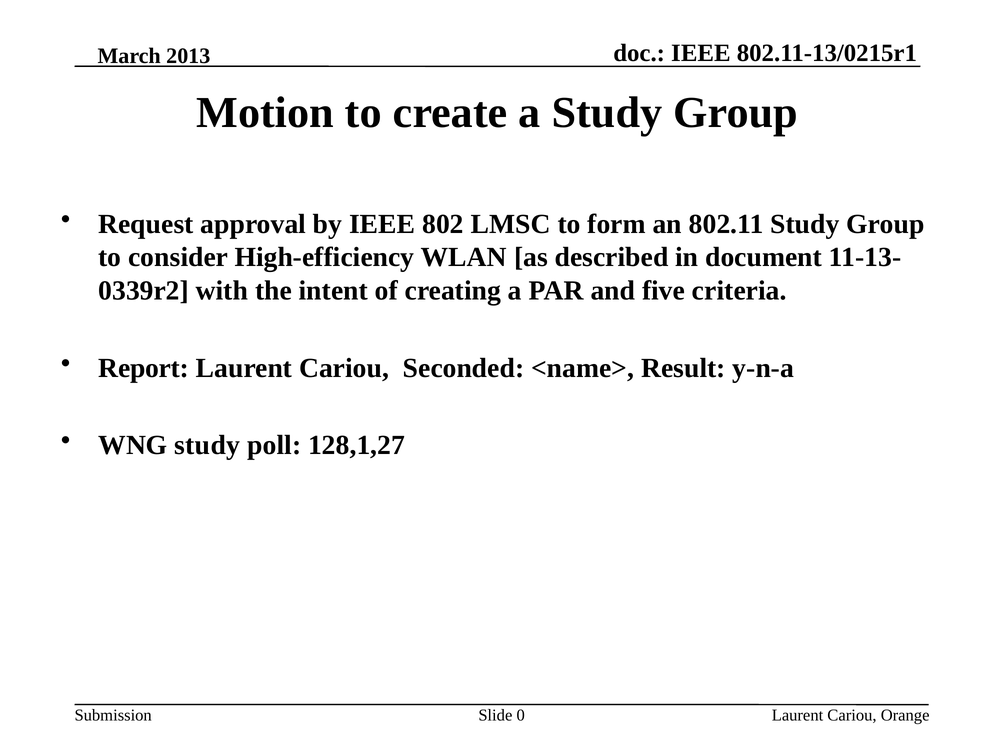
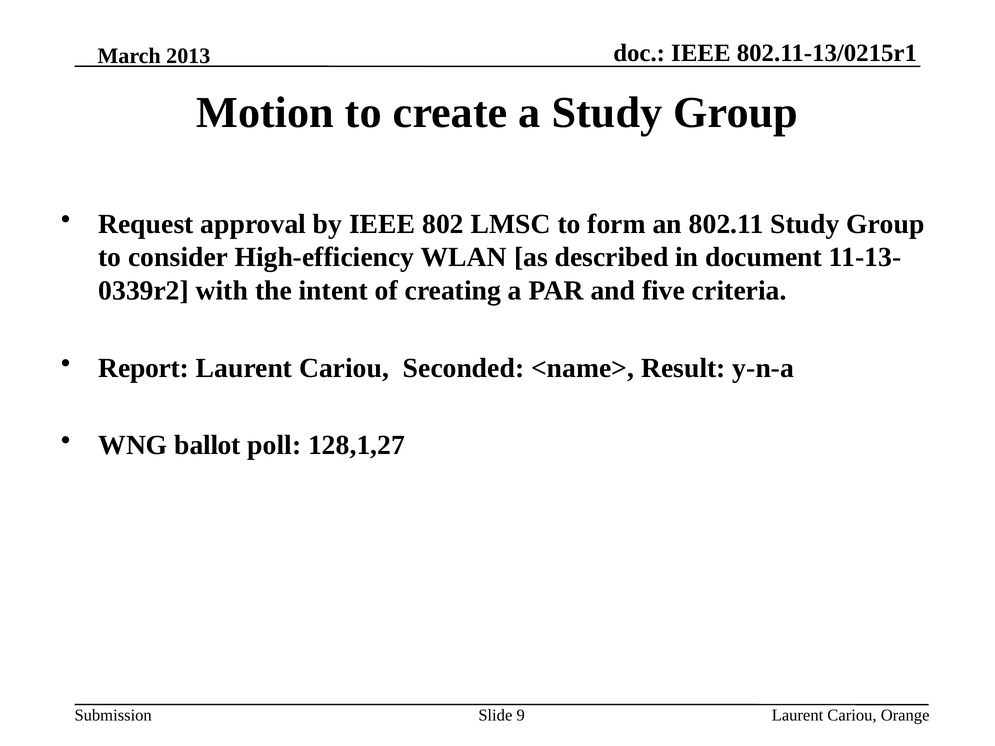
WNG study: study -> ballot
0: 0 -> 9
